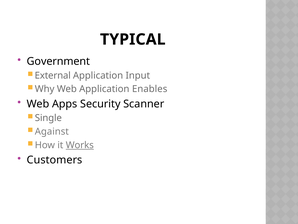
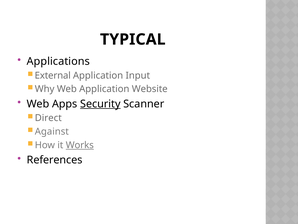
Government: Government -> Applications
Enables: Enables -> Website
Security underline: none -> present
Single: Single -> Direct
Customers: Customers -> References
